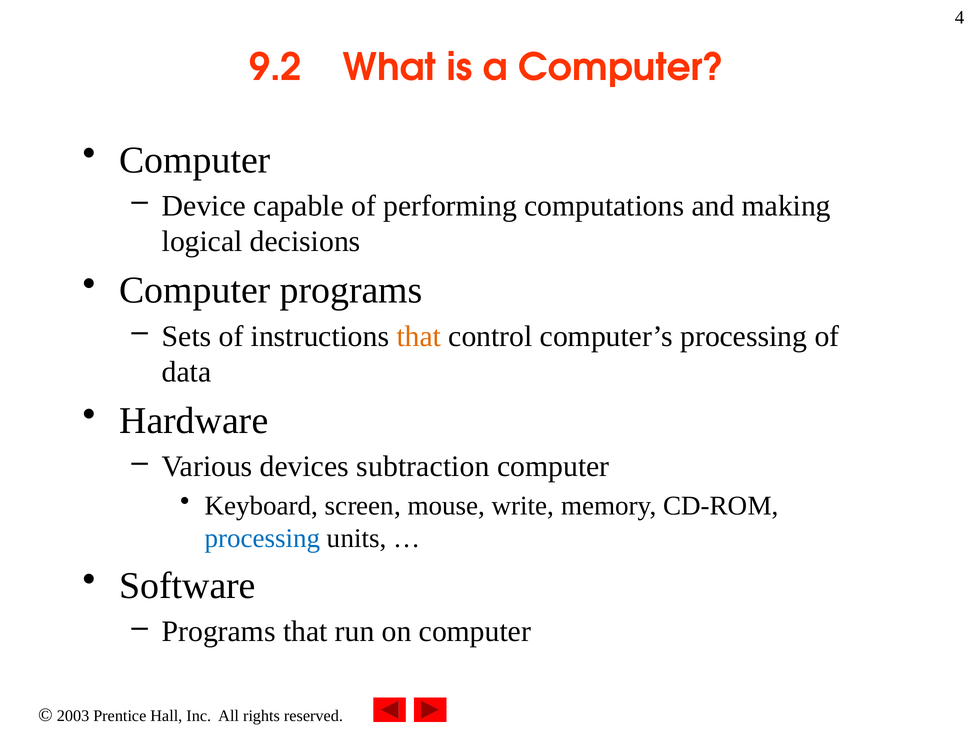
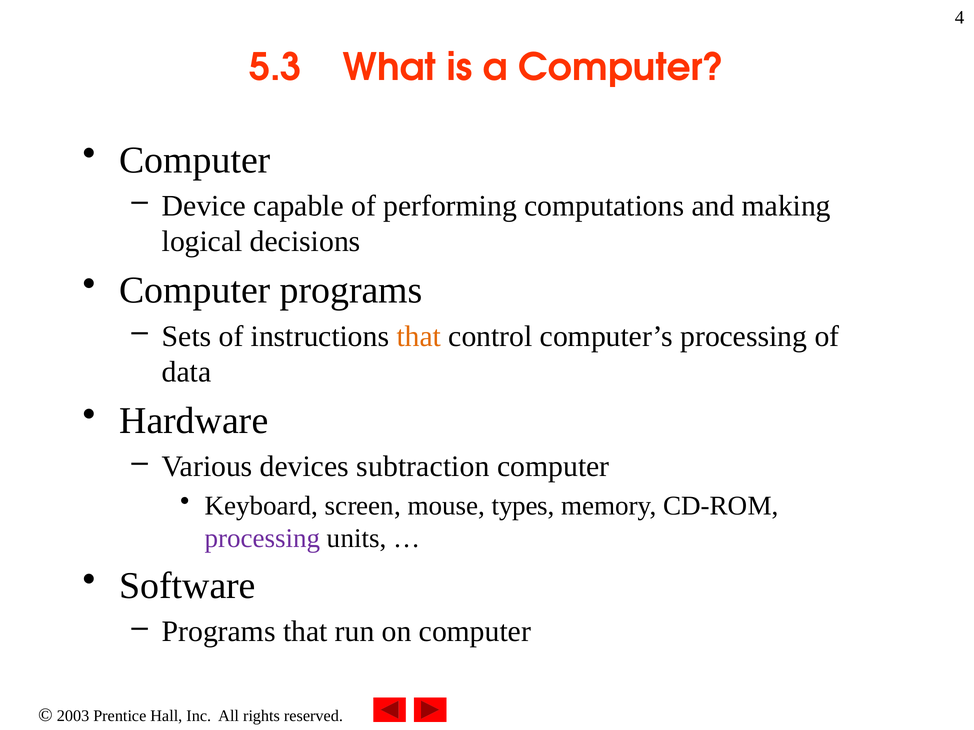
9.2: 9.2 -> 5.3
write: write -> types
processing at (262, 539) colour: blue -> purple
